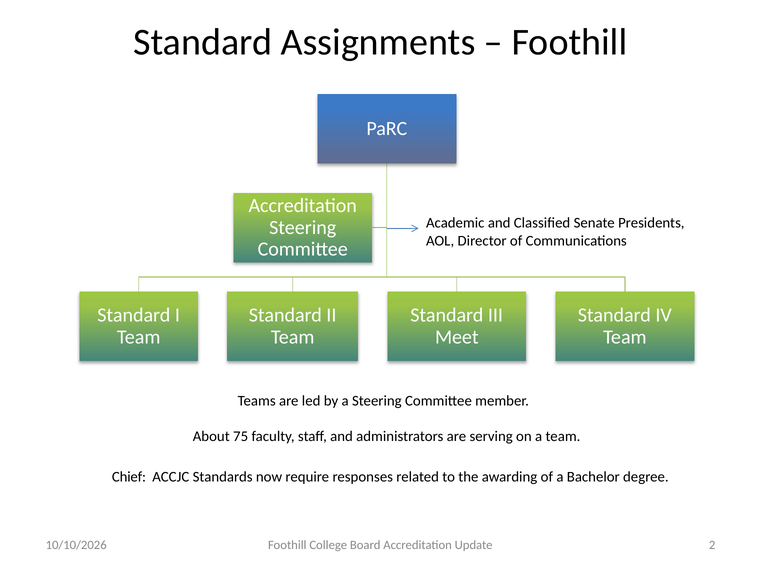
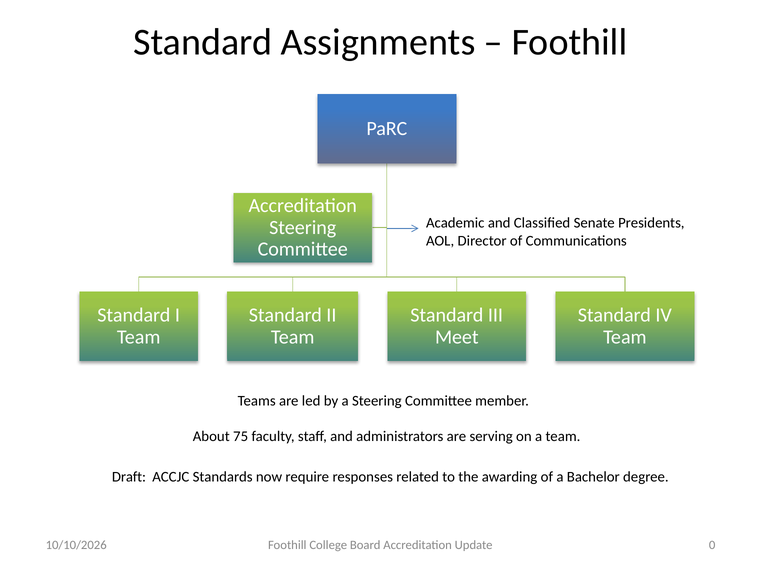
Chief: Chief -> Draft
2: 2 -> 0
